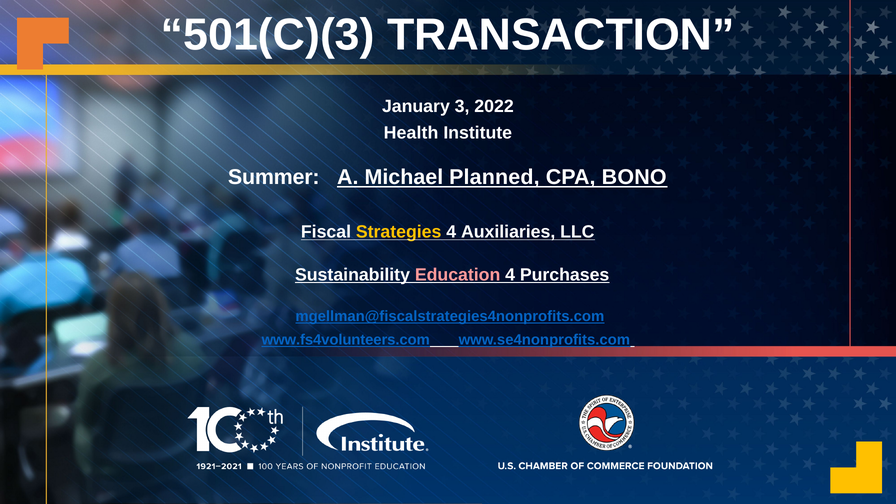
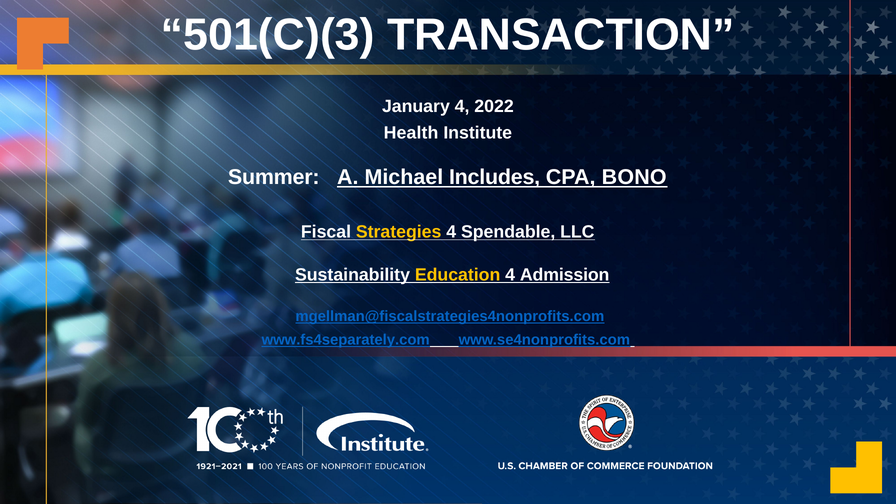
January 3: 3 -> 4
Planned: Planned -> Includes
Auxiliaries: Auxiliaries -> Spendable
Education colour: pink -> yellow
Purchases: Purchases -> Admission
www.fs4volunteers.com: www.fs4volunteers.com -> www.fs4separately.com
